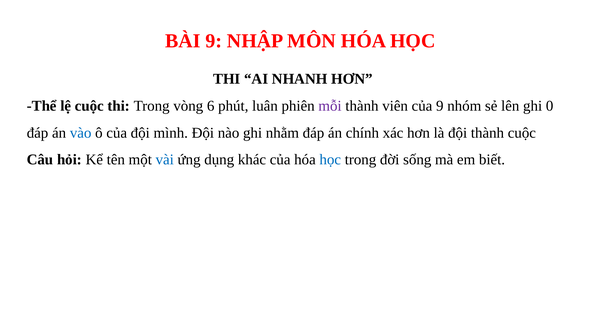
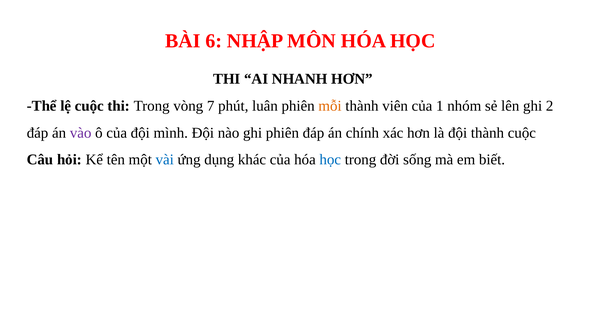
BÀI 9: 9 -> 6
6: 6 -> 7
mỗi colour: purple -> orange
của 9: 9 -> 1
0: 0 -> 2
vào colour: blue -> purple
ghi nhằm: nhằm -> phiên
